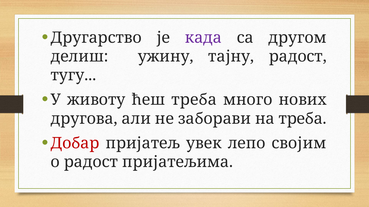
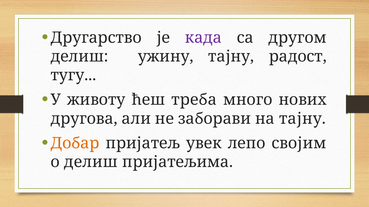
на треба: треба -> тајну
Добар colour: red -> orange
о радост: радост -> делиш
